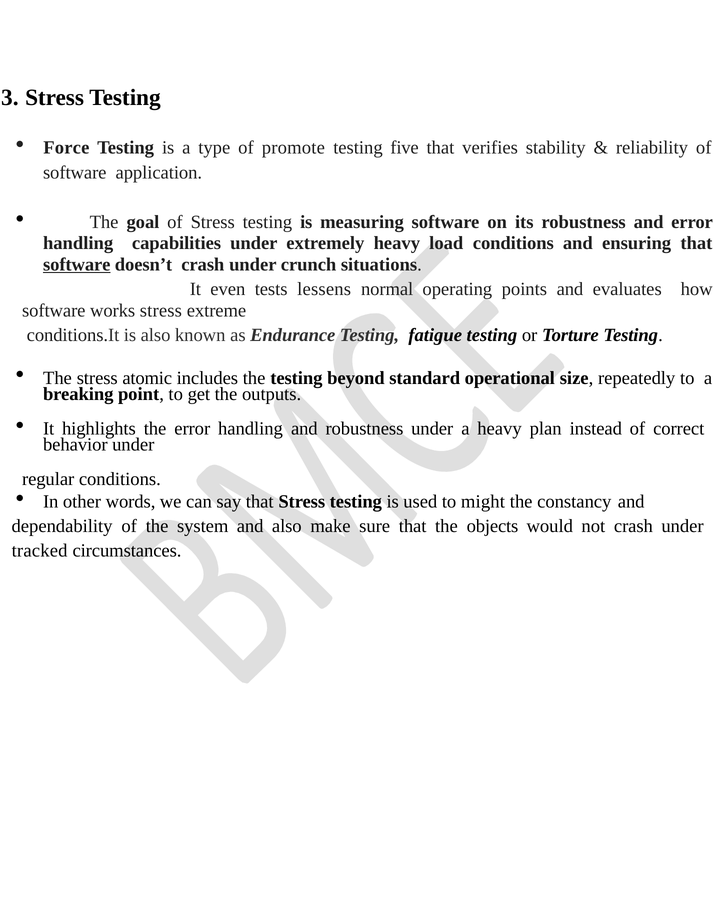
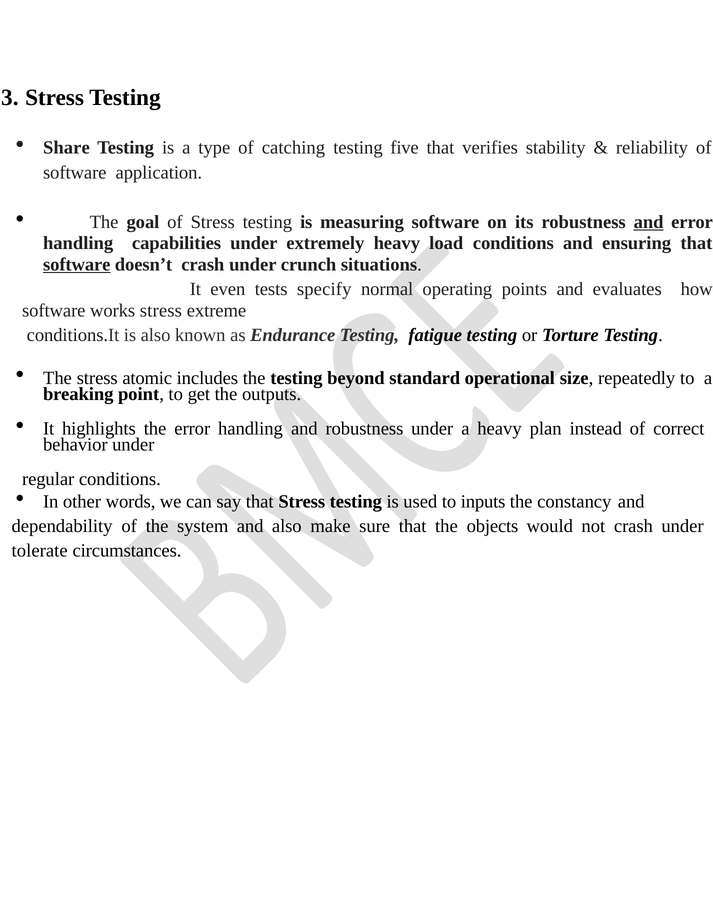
Force: Force -> Share
promote: promote -> catching
and at (649, 222) underline: none -> present
lessens: lessens -> specify
might: might -> inputs
tracked: tracked -> tolerate
